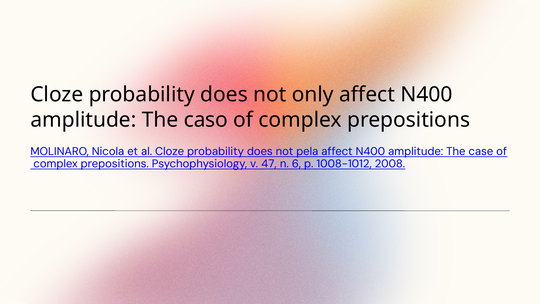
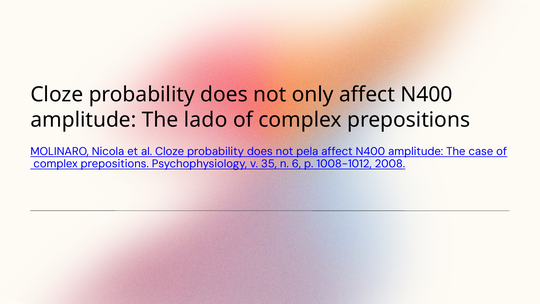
caso: caso -> lado
47: 47 -> 35
